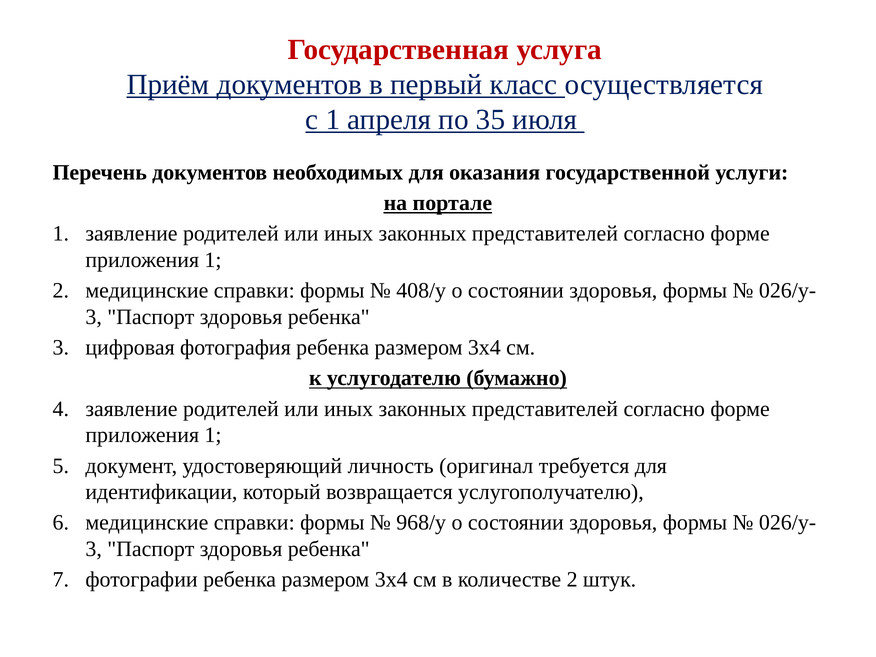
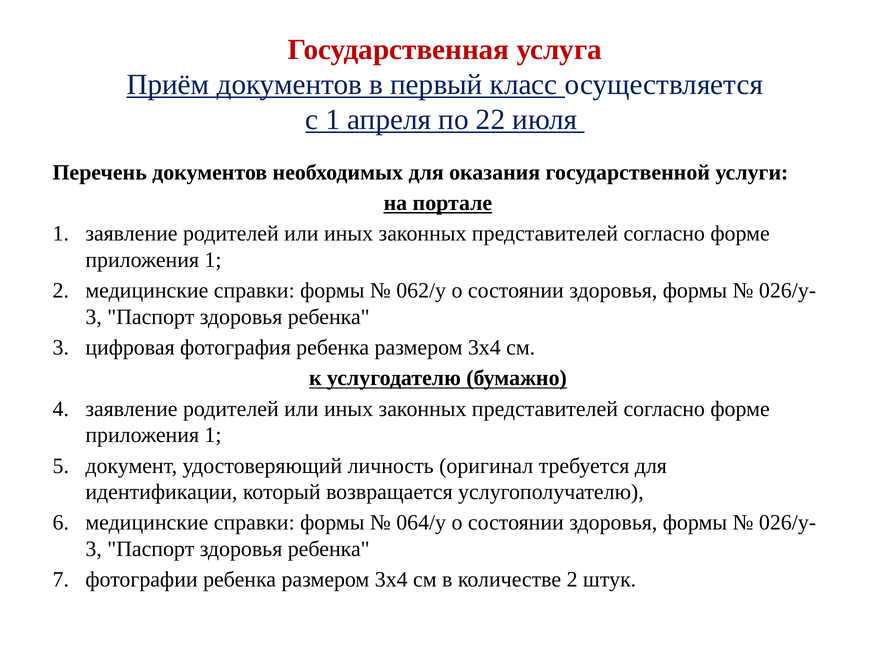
35: 35 -> 22
408/у: 408/у -> 062/у
968/у: 968/у -> 064/у
